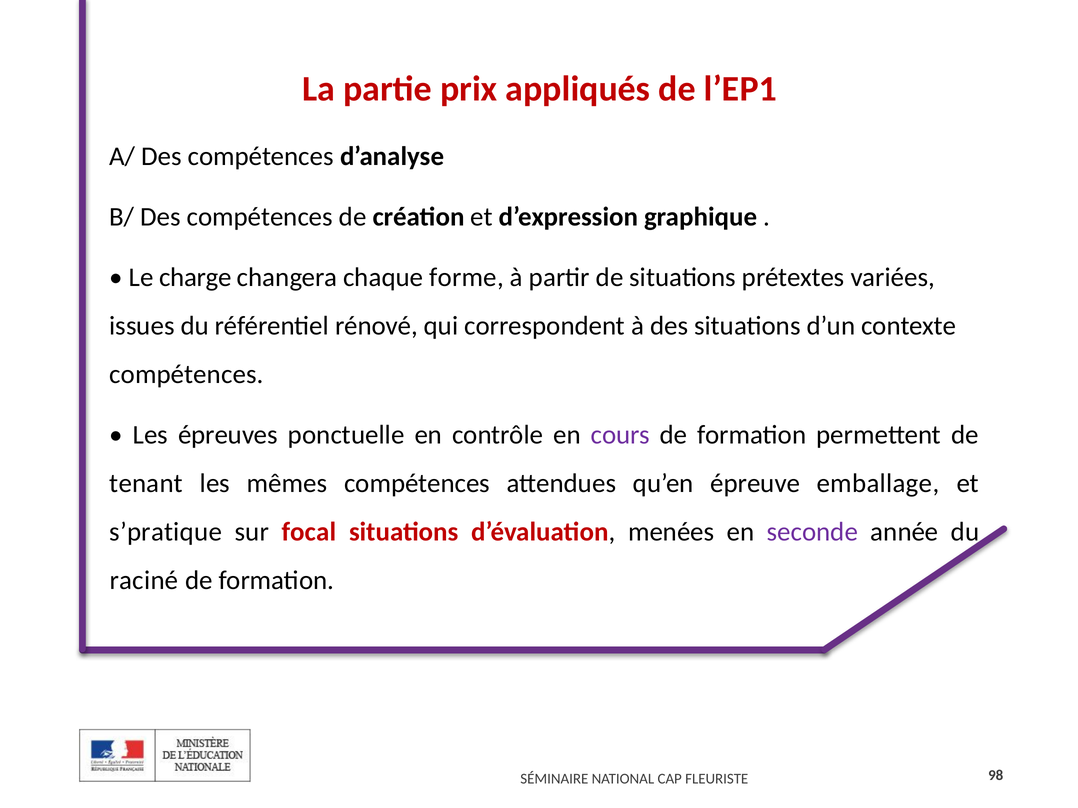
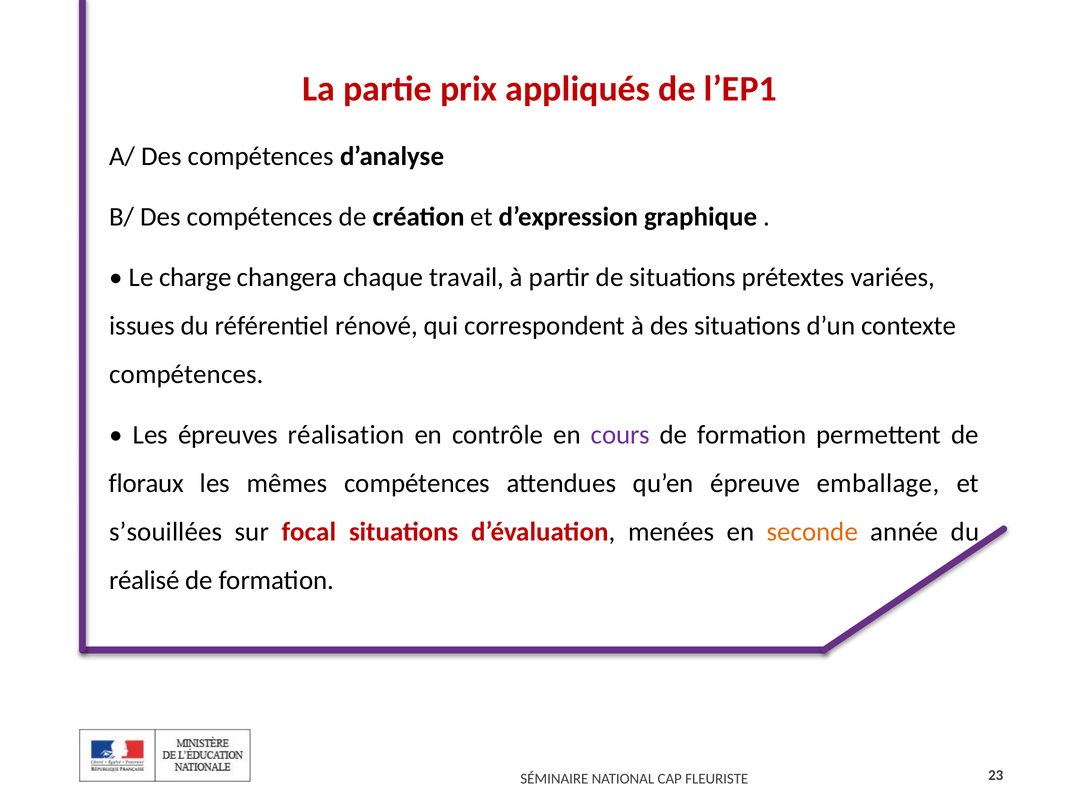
forme: forme -> travail
ponctuelle: ponctuelle -> réalisation
tenant: tenant -> floraux
s’pratique: s’pratique -> s’souillées
seconde colour: purple -> orange
raciné: raciné -> réalisé
98: 98 -> 23
